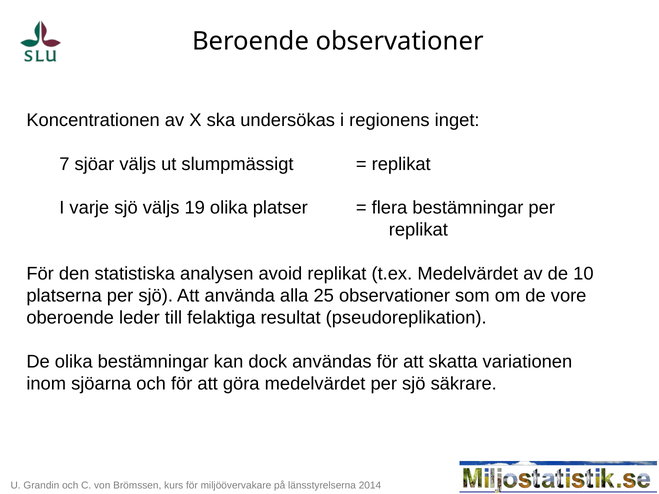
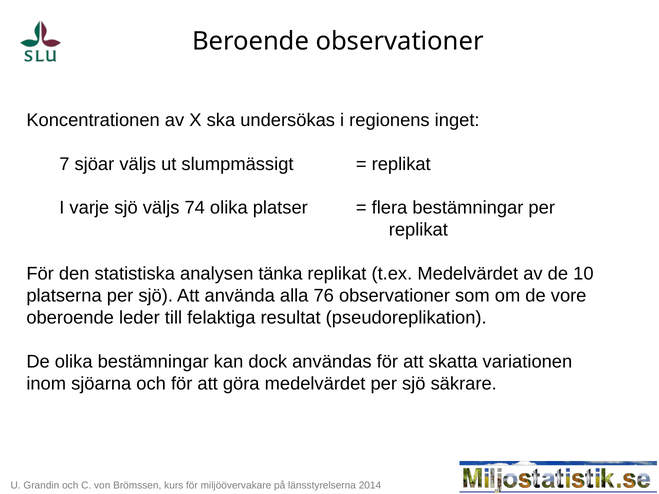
19: 19 -> 74
avoid: avoid -> tänka
25: 25 -> 76
